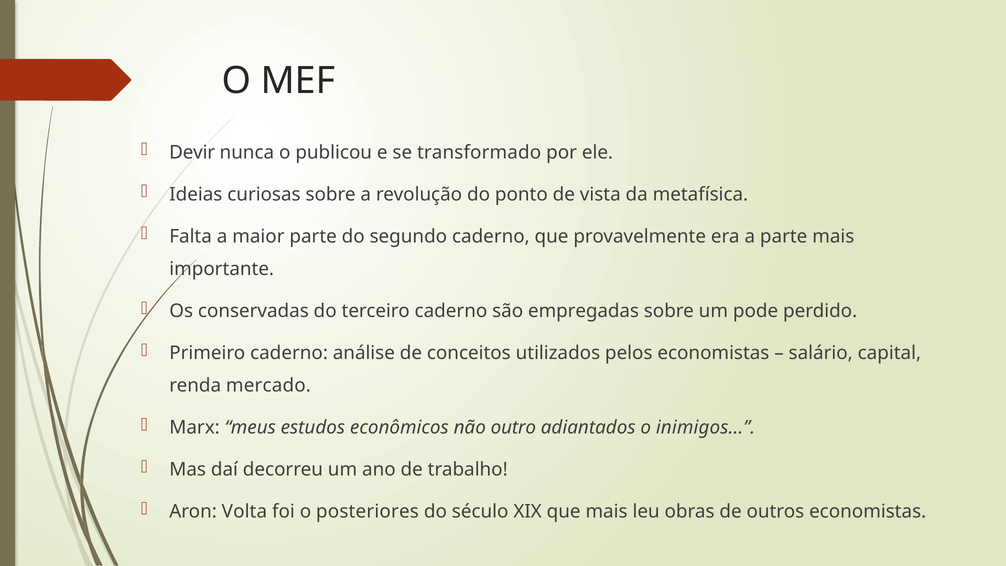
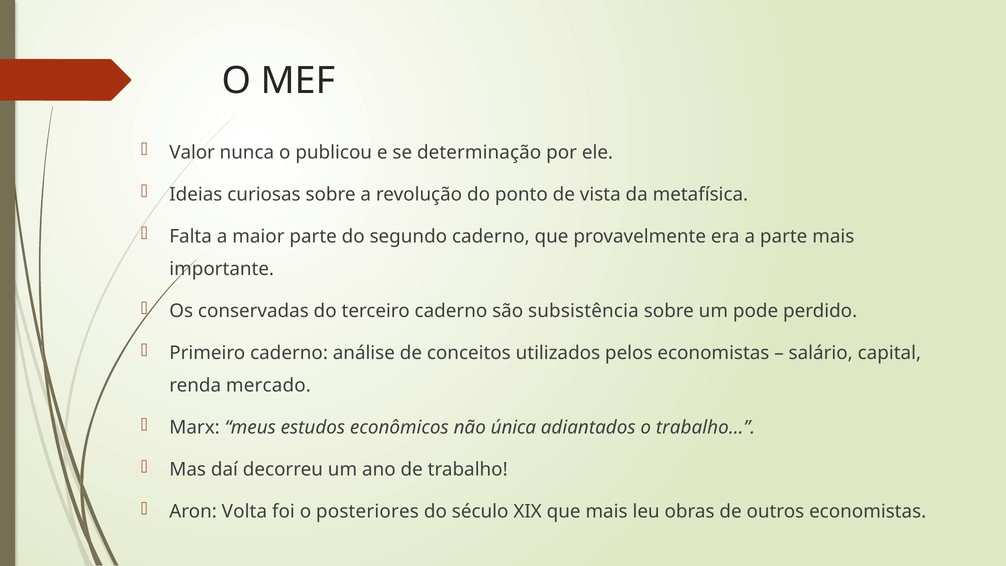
Devir: Devir -> Valor
transformado: transformado -> determinação
empregadas: empregadas -> subsistência
outro: outro -> única
o inimigos: inimigos -> trabalho
